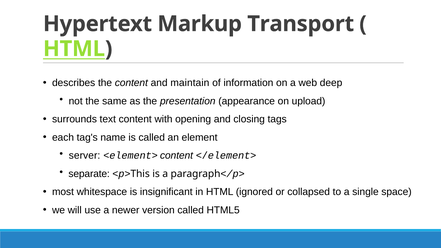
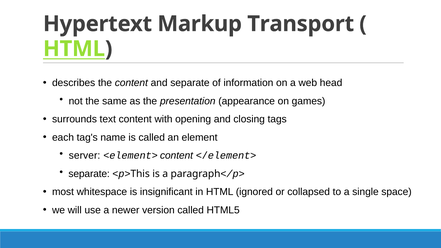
and maintain: maintain -> separate
deep: deep -> head
upload: upload -> games
